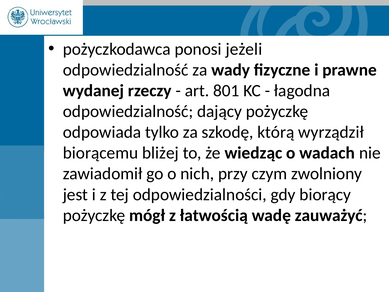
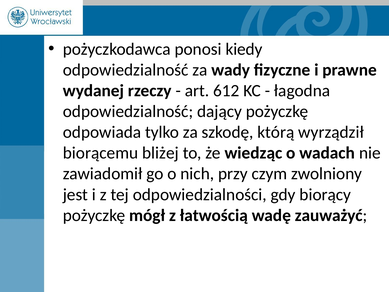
jeżeli: jeżeli -> kiedy
801: 801 -> 612
